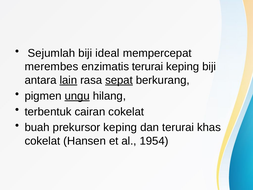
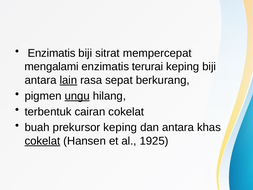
Sejumlah at (51, 53): Sejumlah -> Enzimatis
ideal: ideal -> sitrat
merembes: merembes -> mengalami
sepat underline: present -> none
dan terurai: terurai -> antara
cokelat at (42, 141) underline: none -> present
1954: 1954 -> 1925
